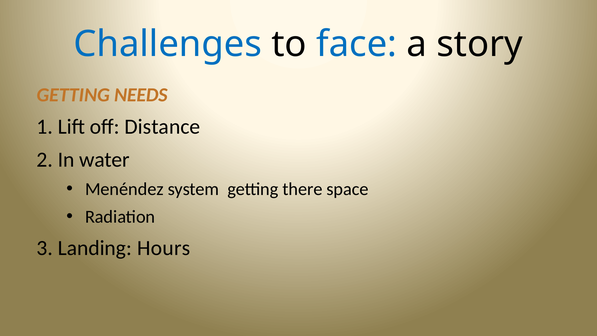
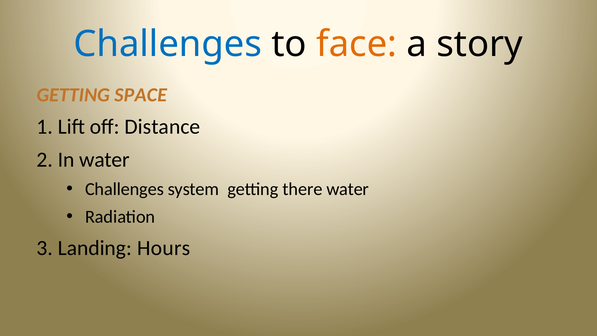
face colour: blue -> orange
NEEDS: NEEDS -> SPACE
Menéndez at (124, 189): Menéndez -> Challenges
there space: space -> water
